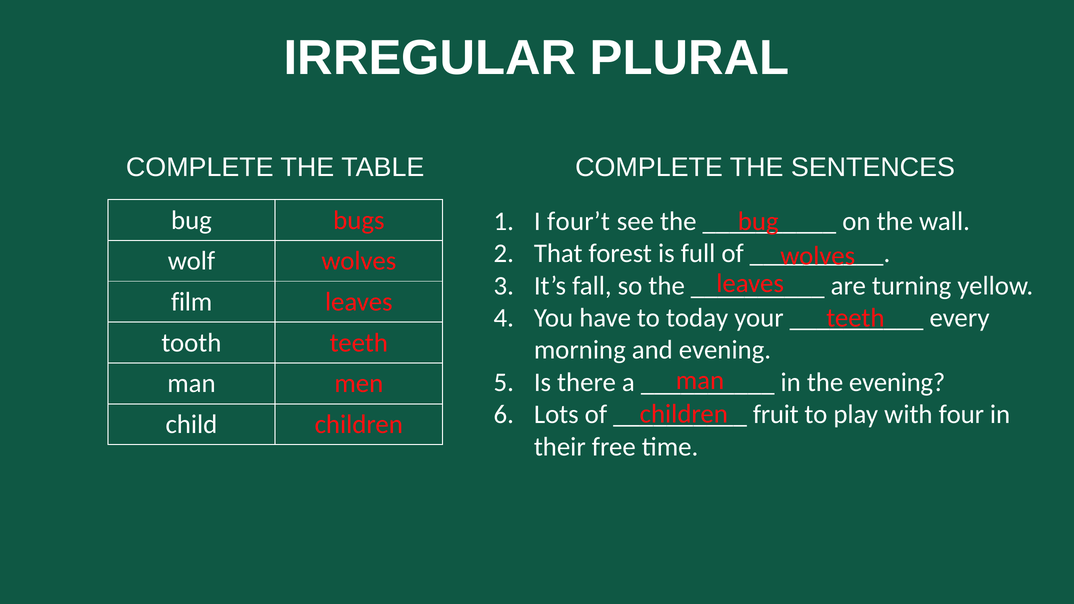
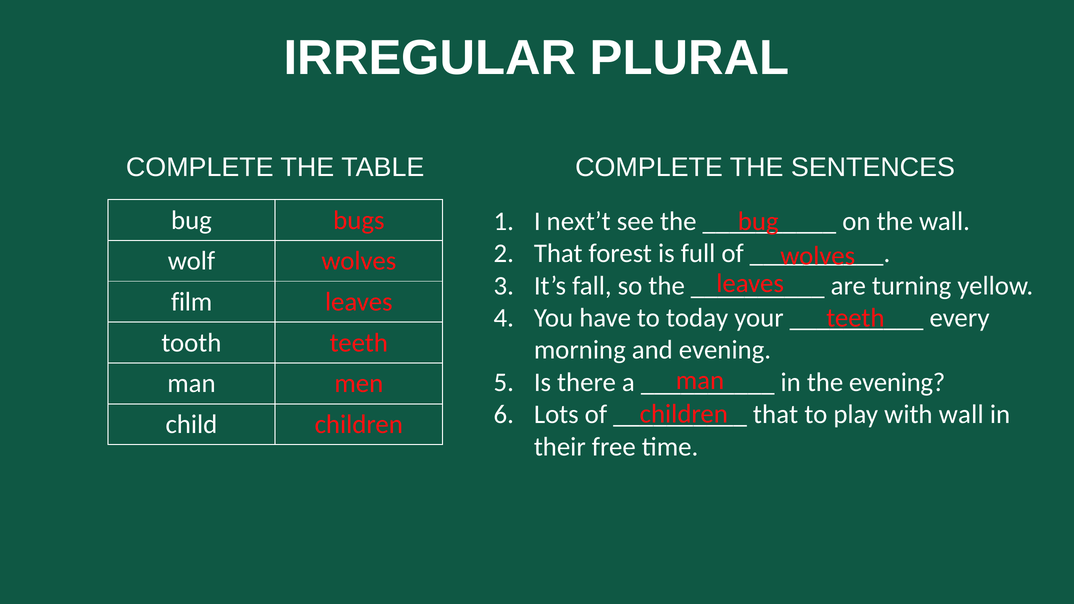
four’t: four’t -> next’t
fruit at (776, 415): fruit -> that
with four: four -> wall
